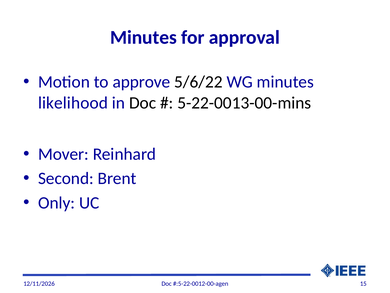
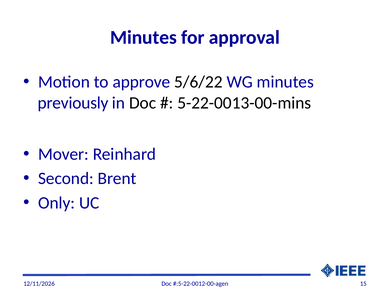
likelihood: likelihood -> previously
